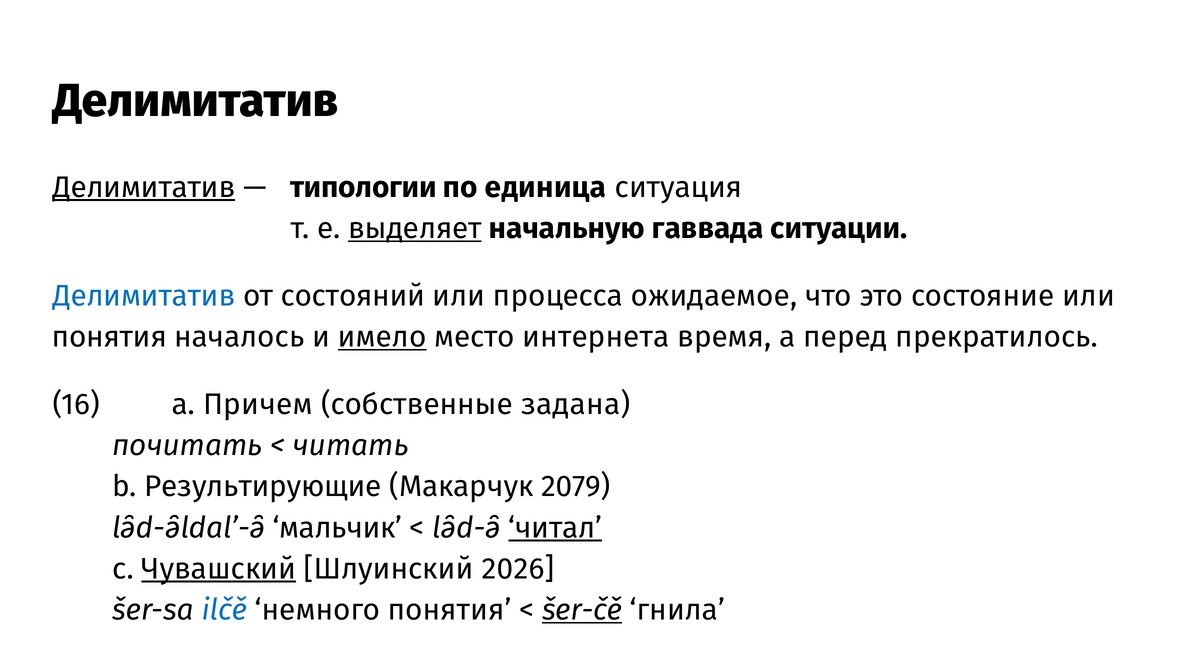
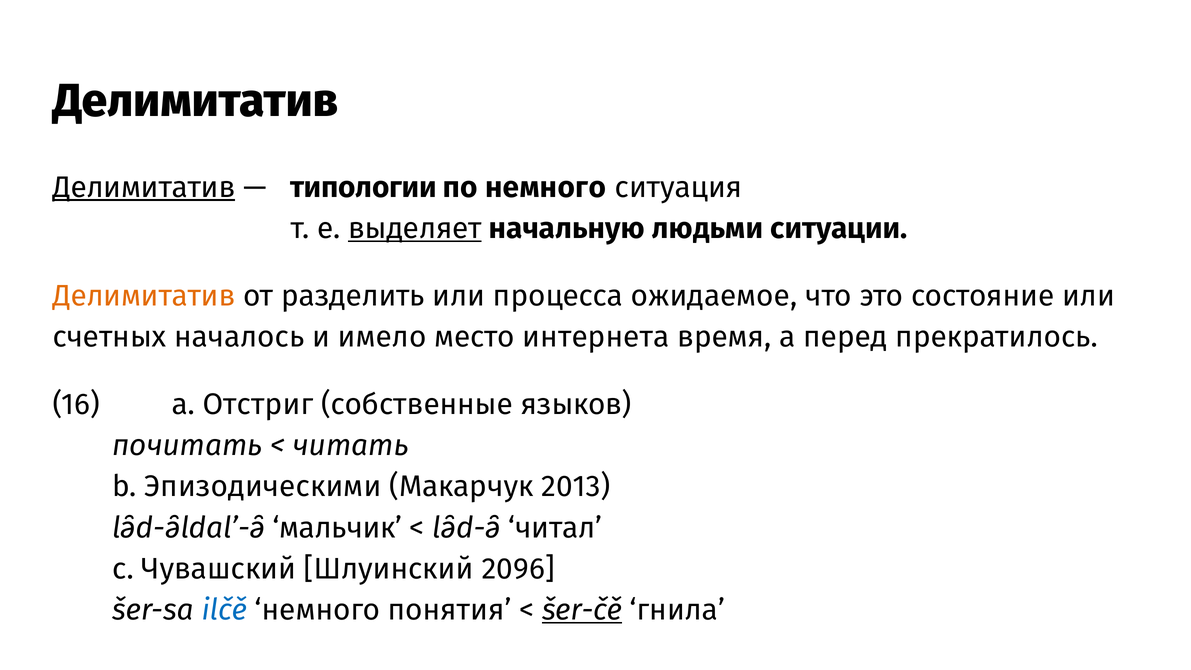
по единица: единица -> немного
гаввада: гаввада -> людьми
Делимитатив at (144, 296) colour: blue -> orange
состояний: состояний -> разделить
понятия at (109, 337): понятия -> счетных
имело underline: present -> none
Причем: Причем -> Отстриг
задана: задана -> языков
Результирующие: Результирующие -> Эпизодическими
2079: 2079 -> 2013
читал underline: present -> none
Чувашский underline: present -> none
2026: 2026 -> 2096
